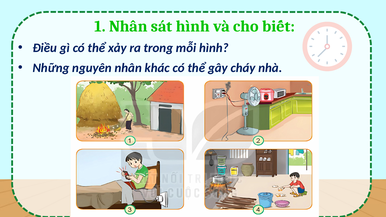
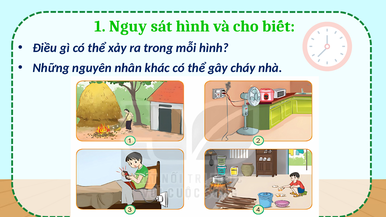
1 Nhân: Nhân -> Nguy
